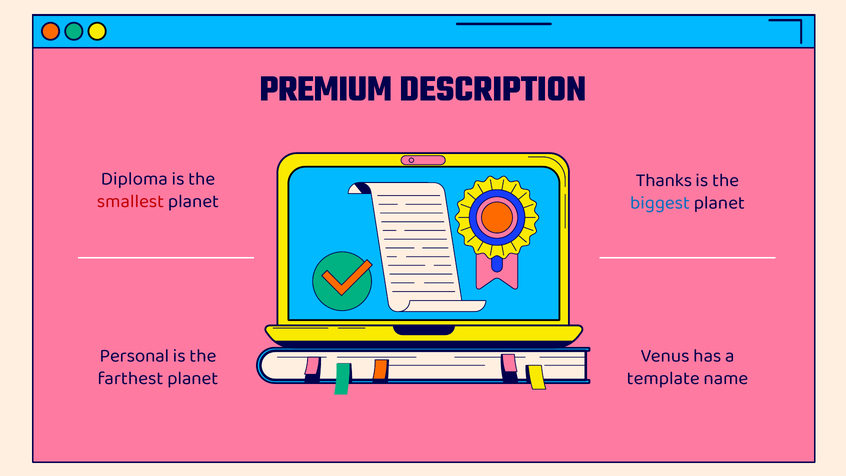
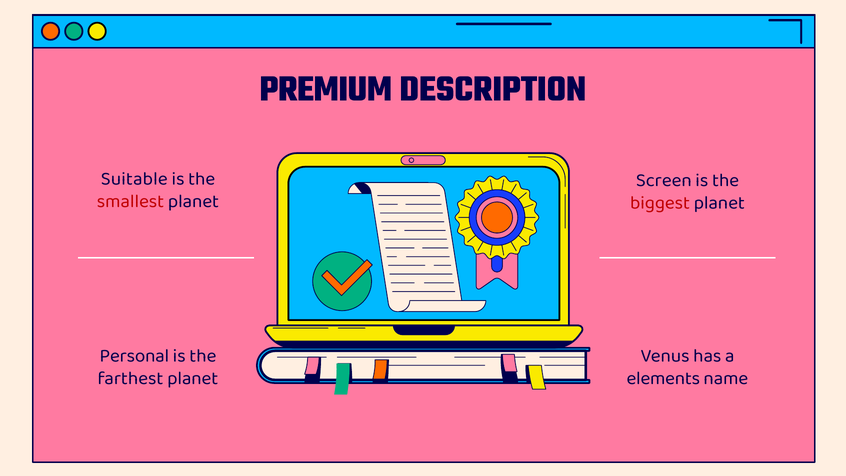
Diploma: Diploma -> Suitable
Thanks: Thanks -> Screen
biggest colour: blue -> red
template: template -> elements
